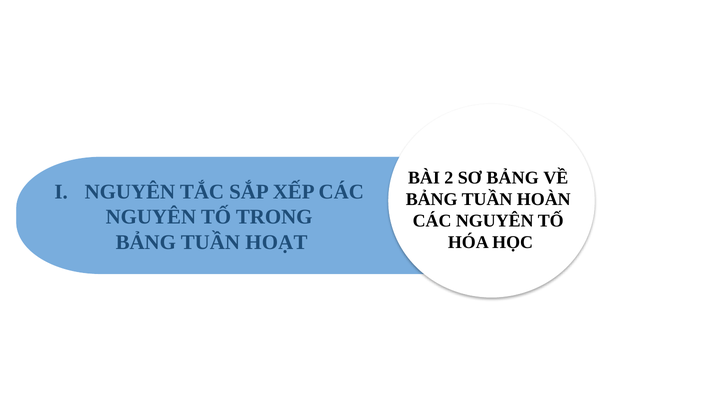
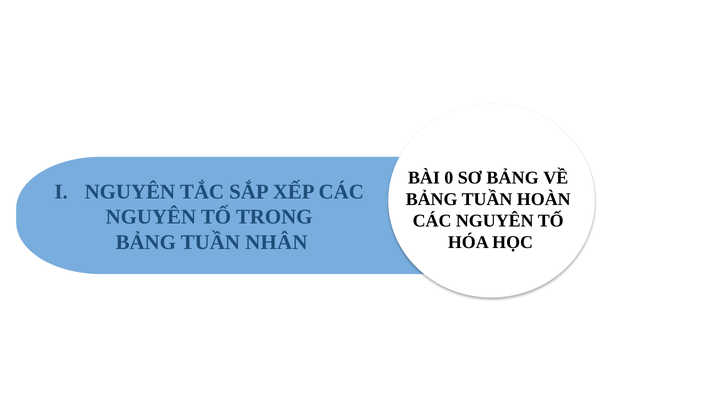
2: 2 -> 0
HOẠT: HOẠT -> NHÂN
